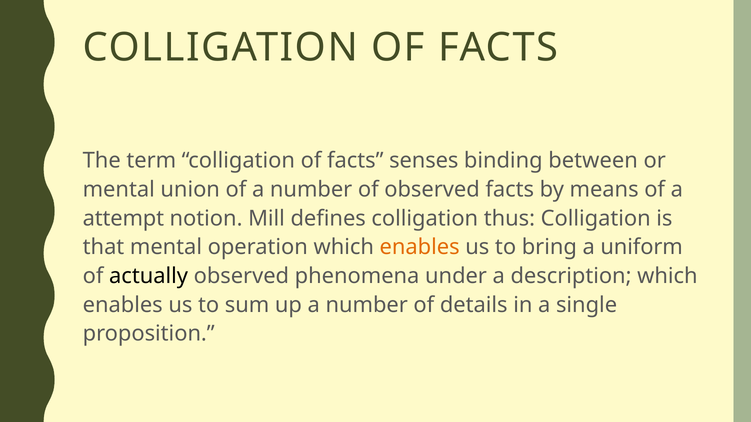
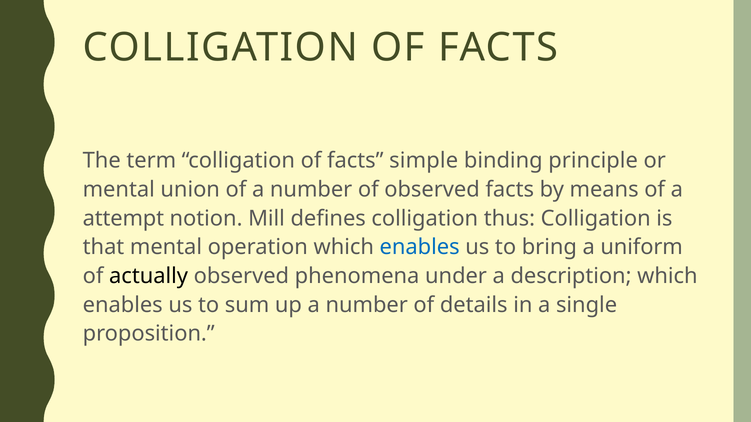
senses: senses -> simple
between: between -> principle
enables at (420, 247) colour: orange -> blue
